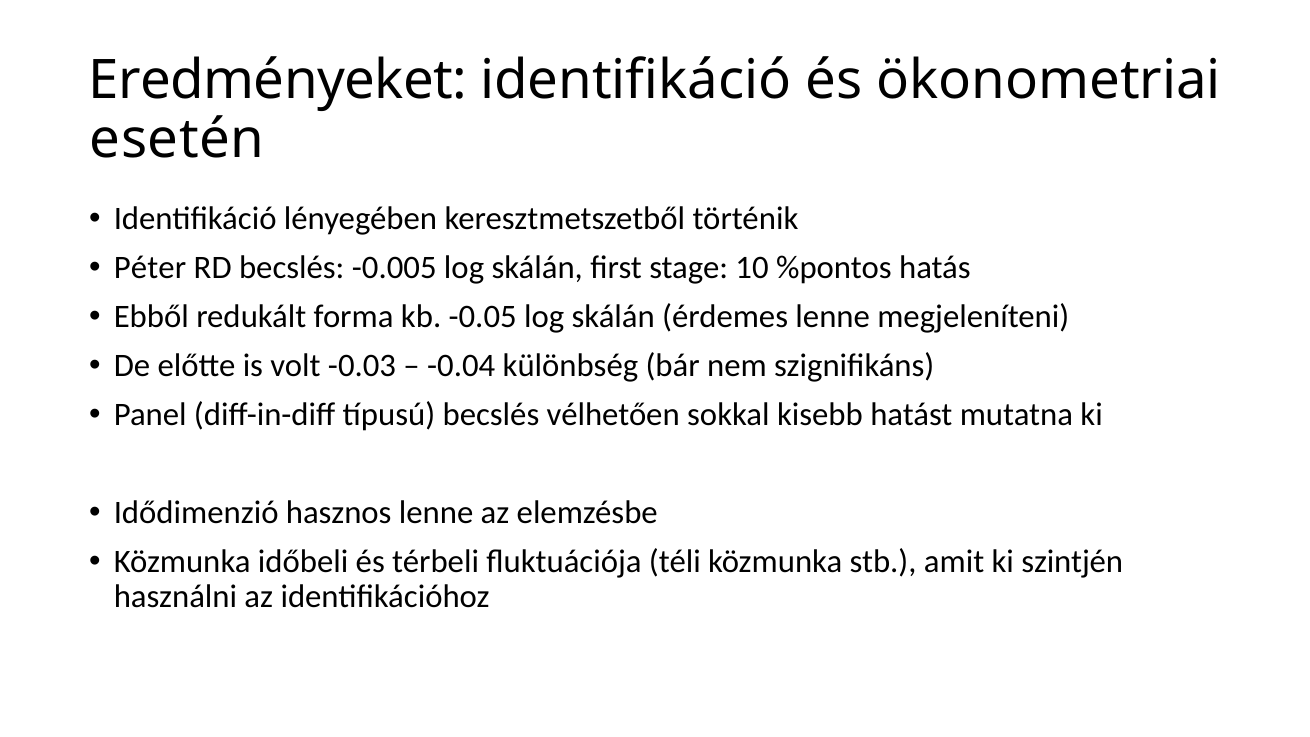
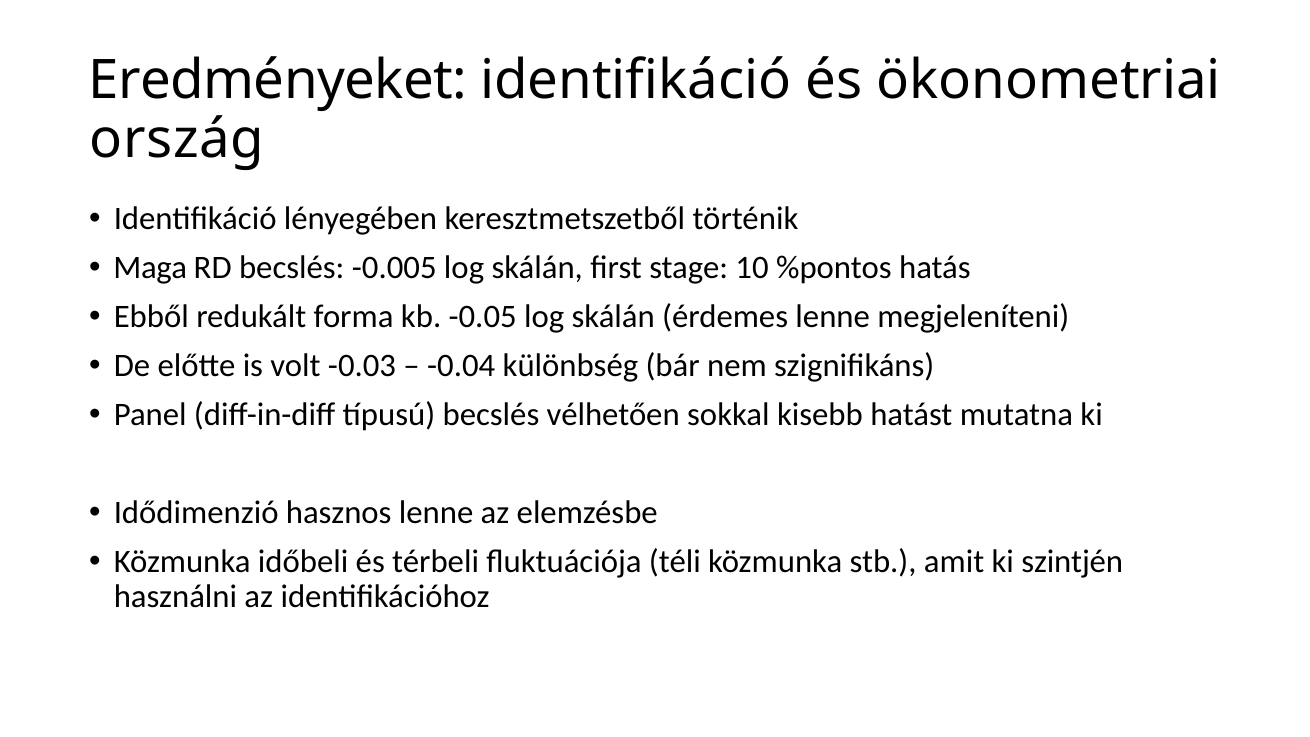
esetén: esetén -> ország
Péter: Péter -> Maga
